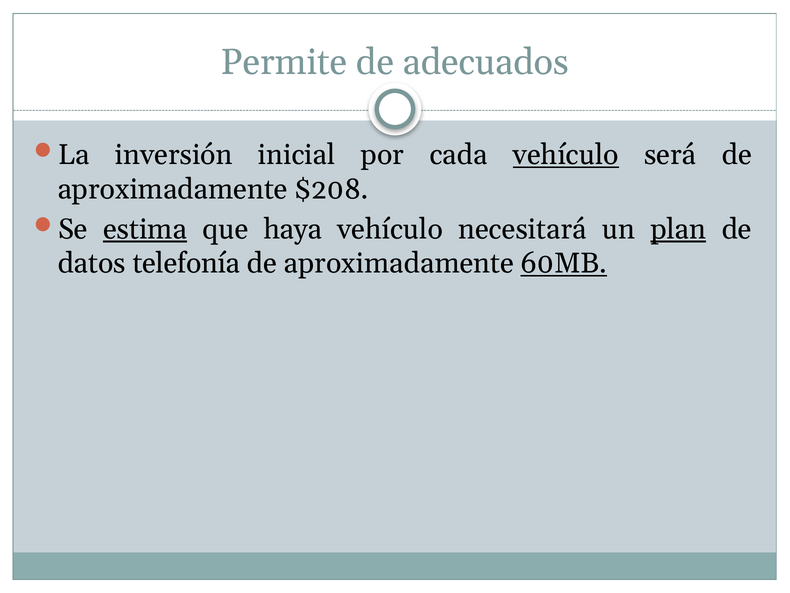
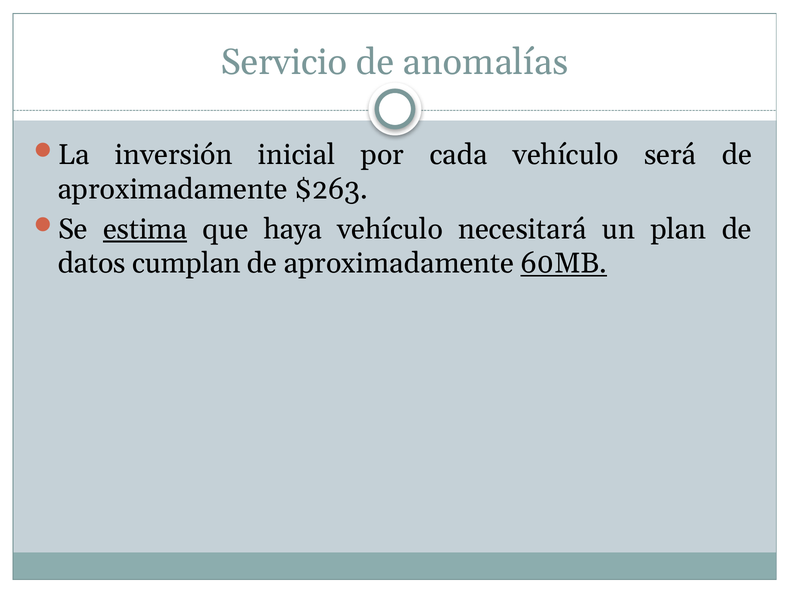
Permite: Permite -> Servicio
adecuados: adecuados -> anomalías
vehículo at (566, 155) underline: present -> none
$208: $208 -> $263
plan underline: present -> none
telefonía: telefonía -> cumplan
